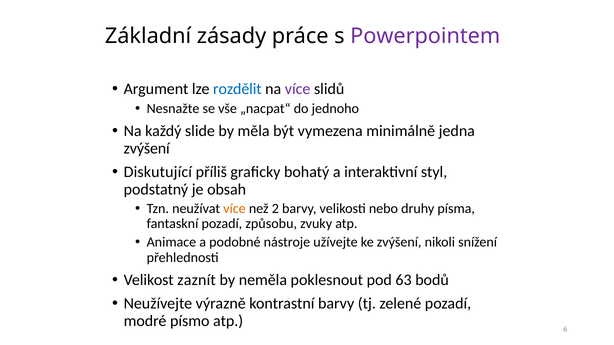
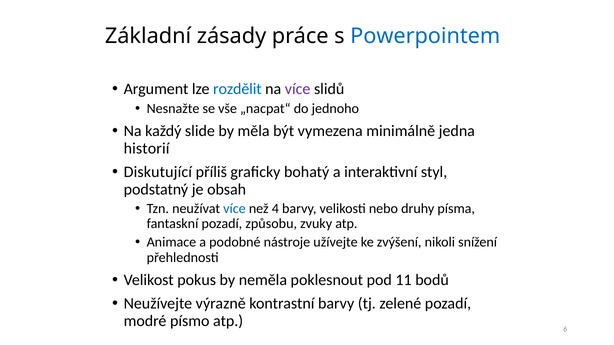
Powerpointem colour: purple -> blue
zvýšení at (147, 149): zvýšení -> historií
více at (234, 209) colour: orange -> blue
2: 2 -> 4
zaznít: zaznít -> pokus
63: 63 -> 11
